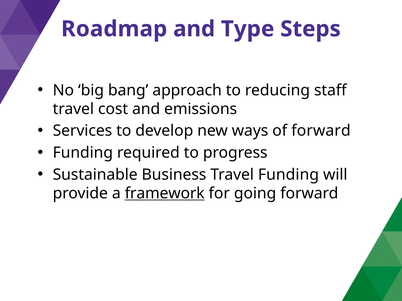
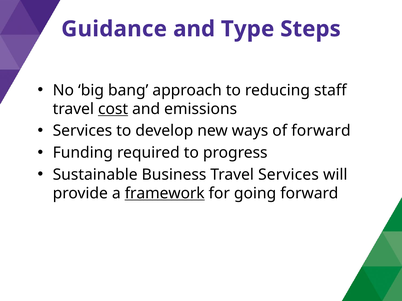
Roadmap: Roadmap -> Guidance
cost underline: none -> present
Travel Funding: Funding -> Services
